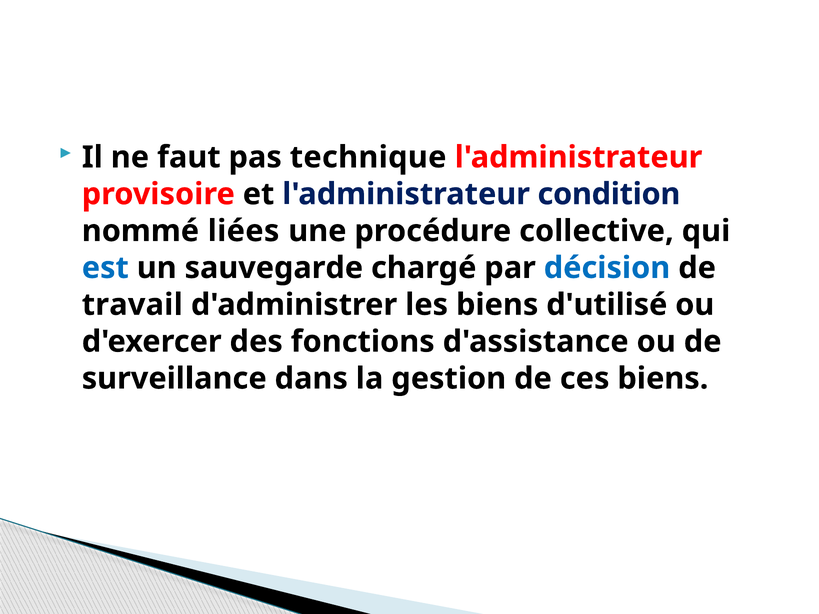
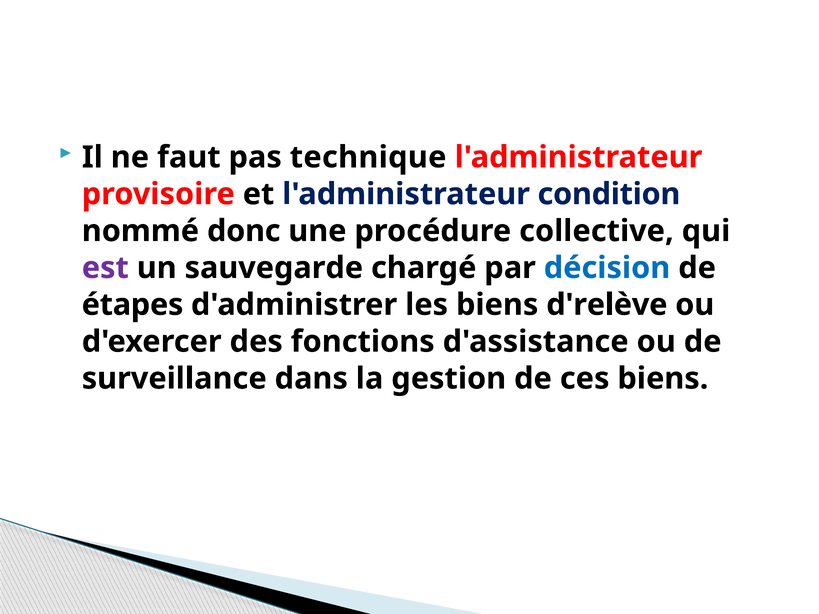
liées: liées -> donc
est colour: blue -> purple
travail: travail -> étapes
d'utilisé: d'utilisé -> d'relève
